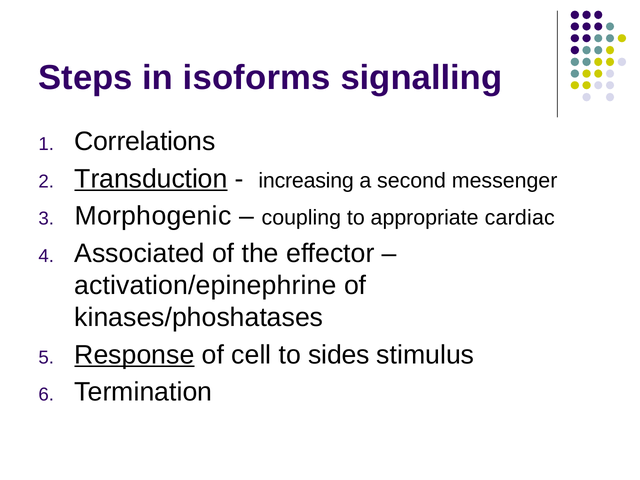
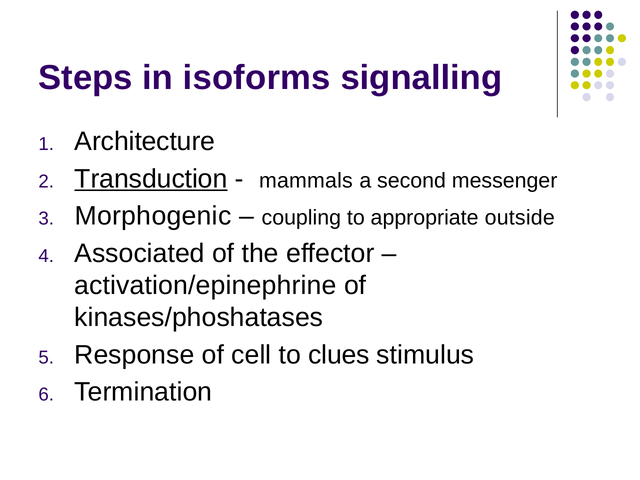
Correlations: Correlations -> Architecture
increasing: increasing -> mammals
cardiac: cardiac -> outside
Response underline: present -> none
sides: sides -> clues
